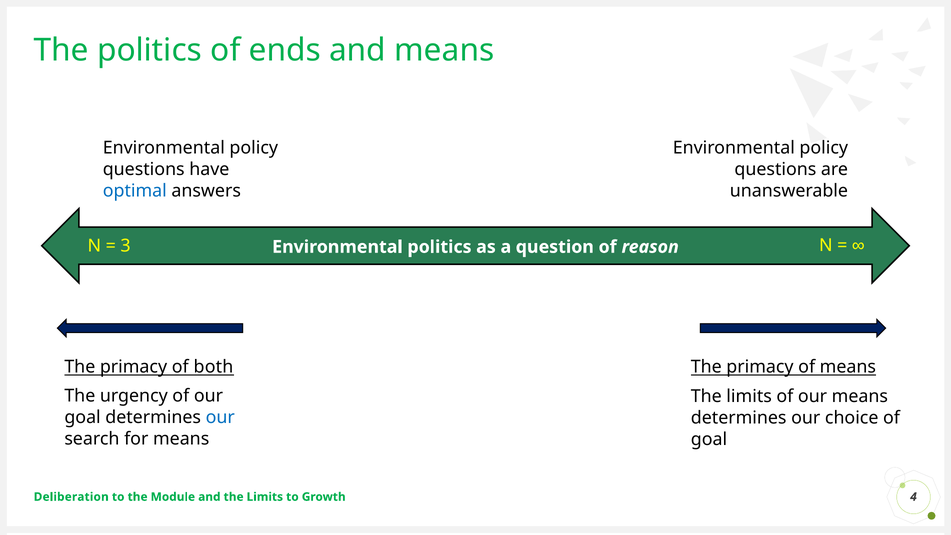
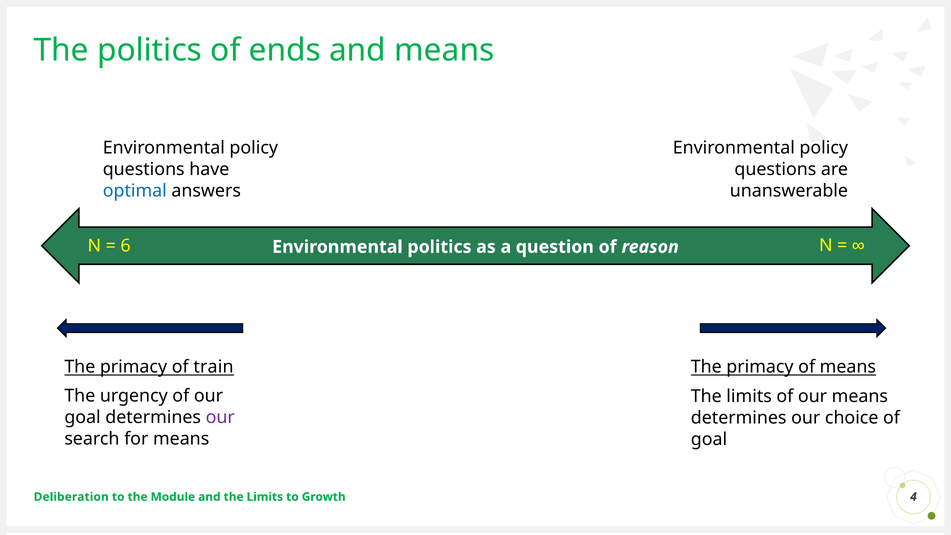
3: 3 -> 6
both: both -> train
our at (220, 417) colour: blue -> purple
